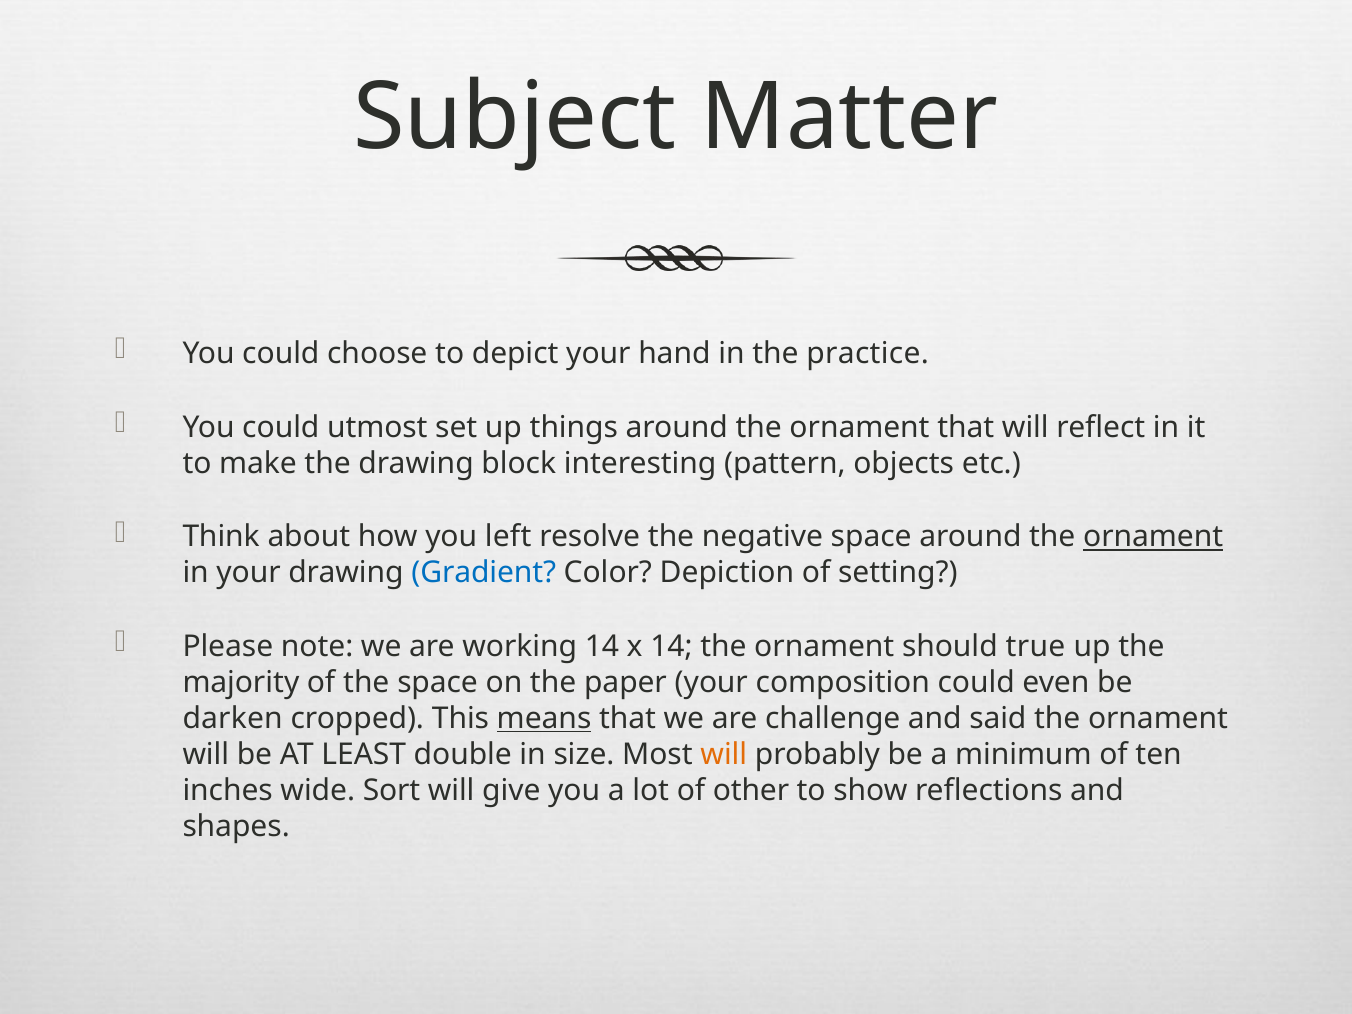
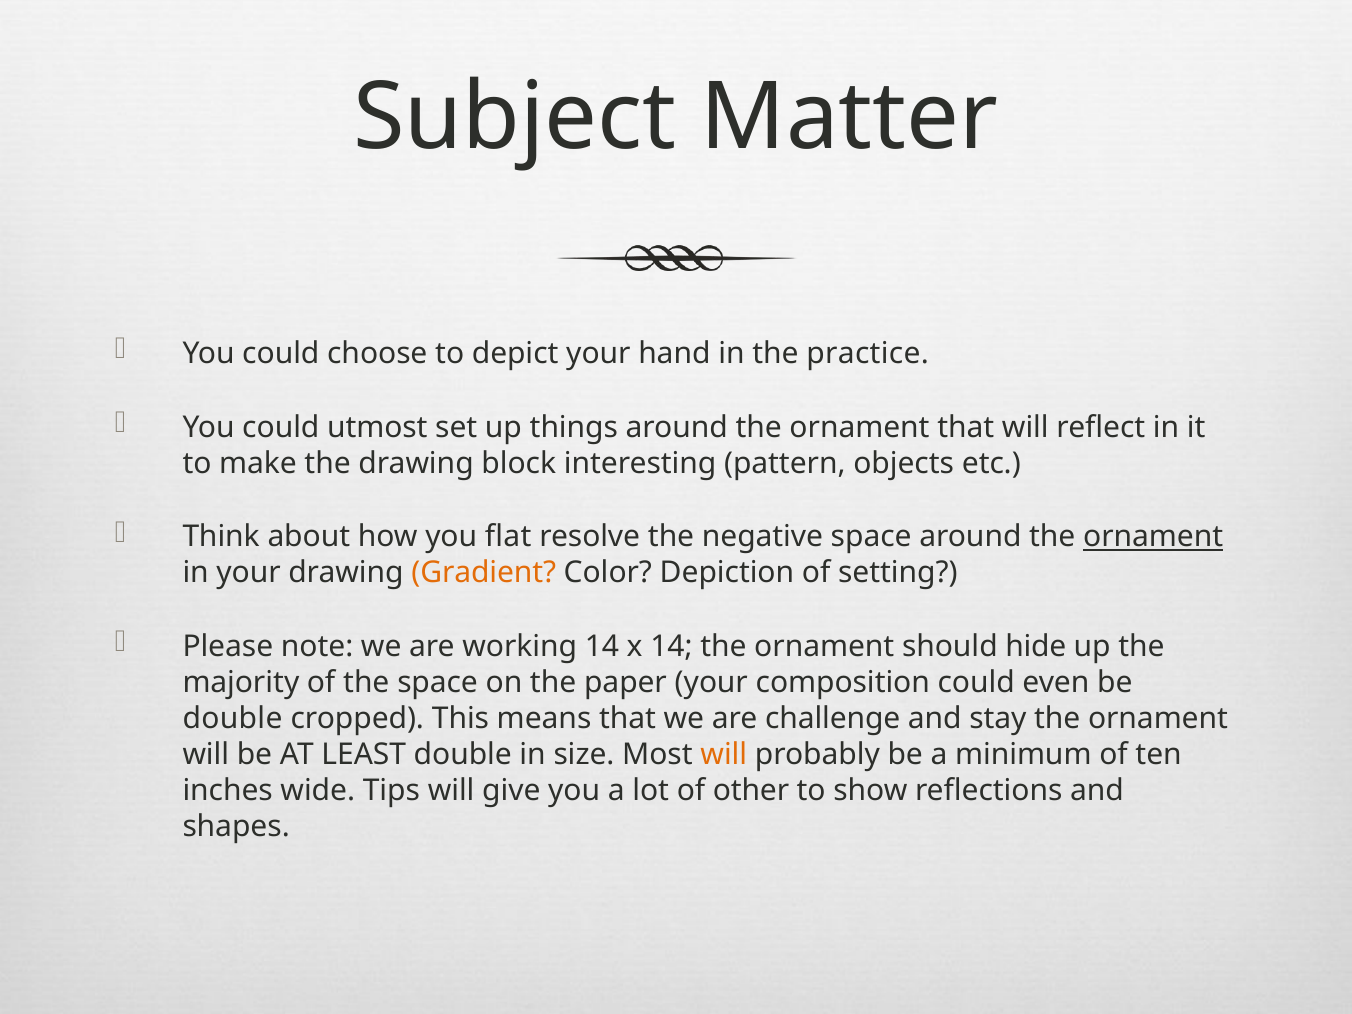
left: left -> flat
Gradient colour: blue -> orange
true: true -> hide
darken at (233, 719): darken -> double
means underline: present -> none
said: said -> stay
Sort: Sort -> Tips
